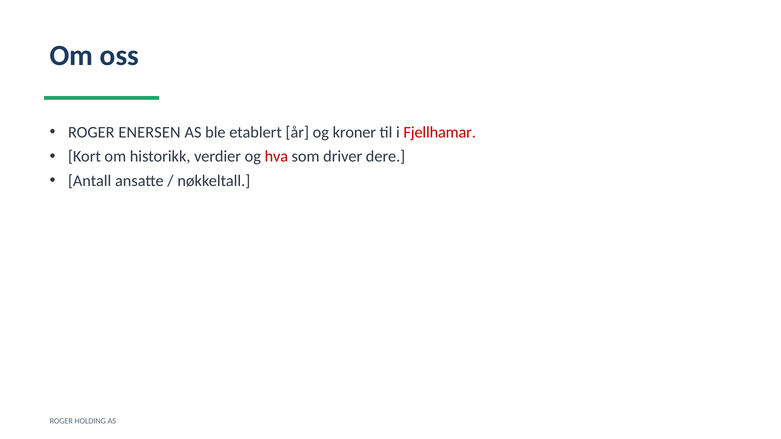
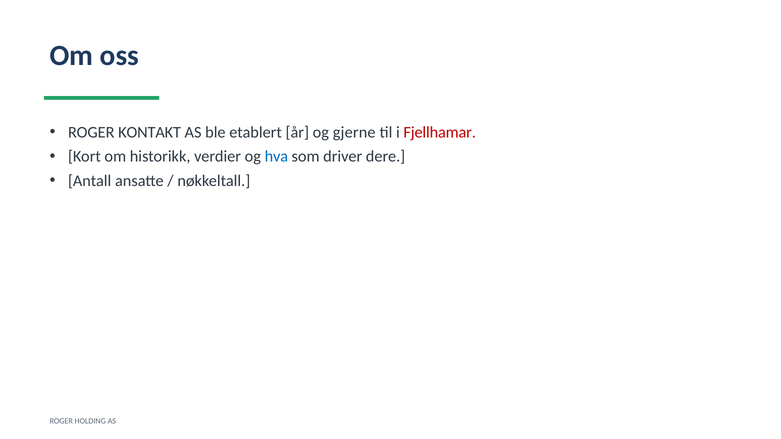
ENERSEN: ENERSEN -> KONTAKT
kroner: kroner -> gjerne
hva colour: red -> blue
